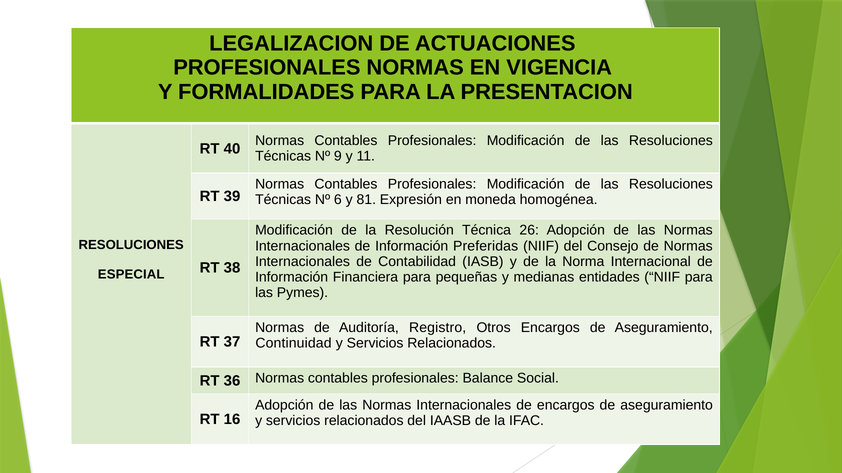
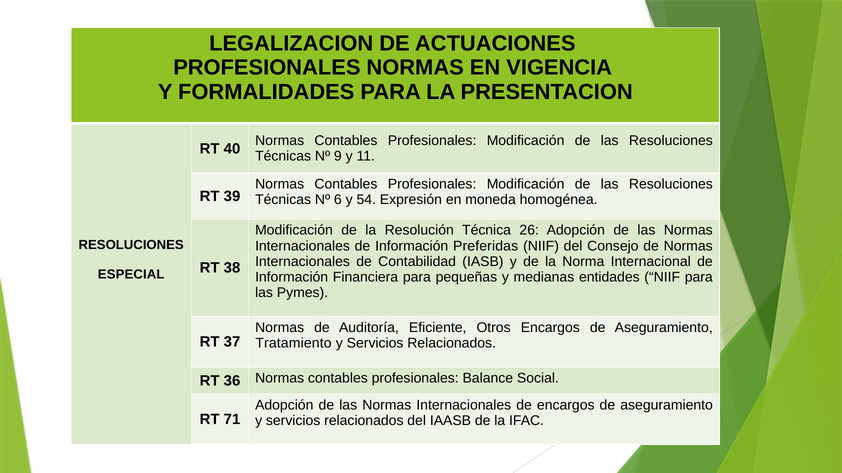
81: 81 -> 54
Registro: Registro -> Eficiente
Continuidad: Continuidad -> Tratamiento
16: 16 -> 71
